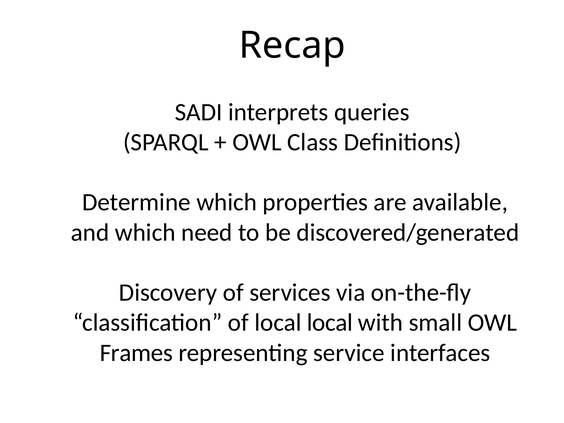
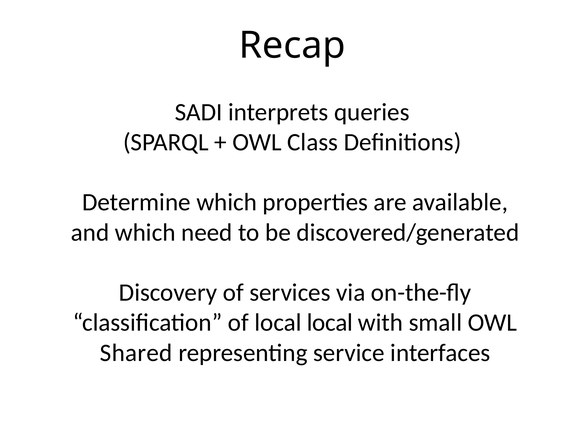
Frames: Frames -> Shared
